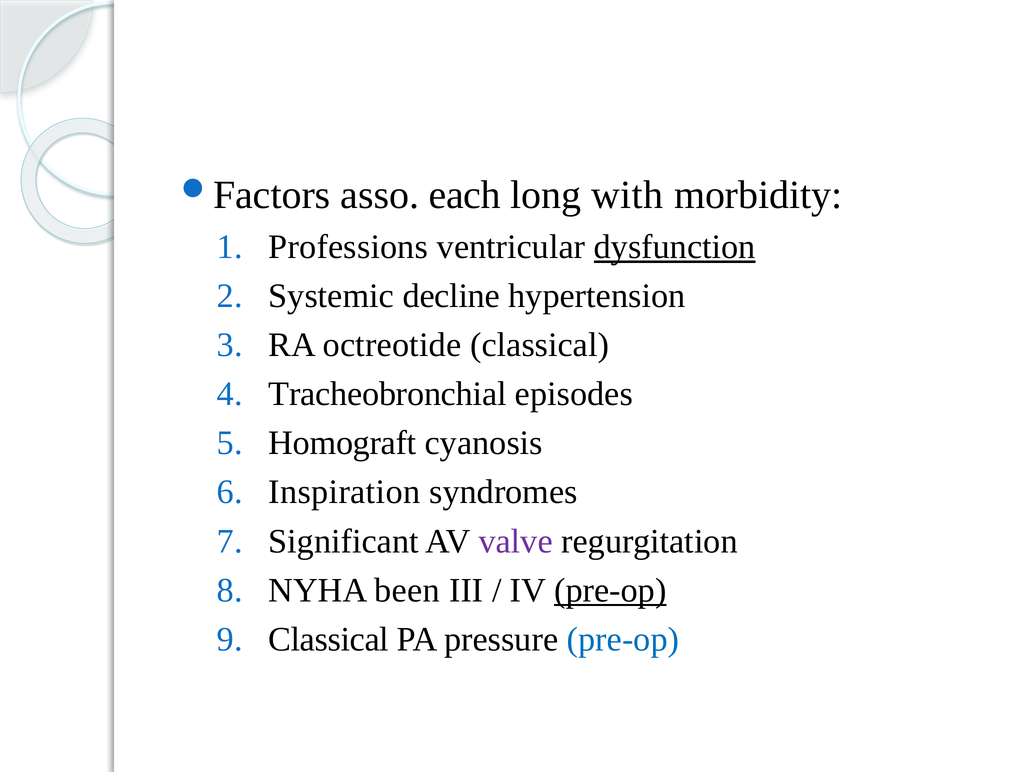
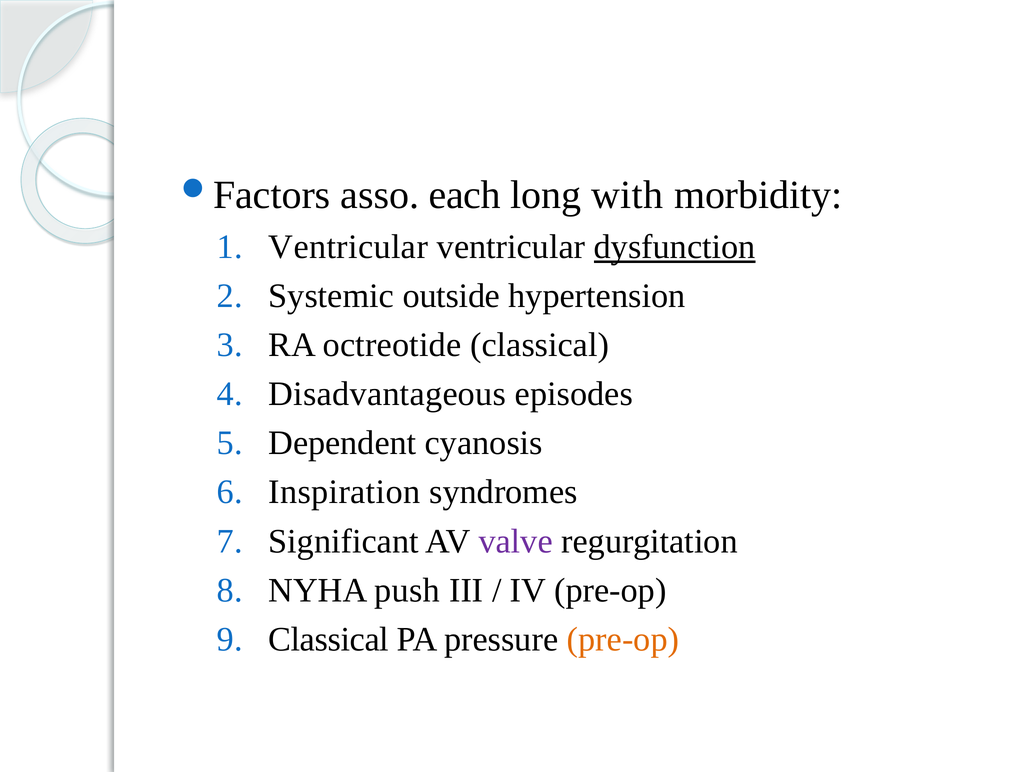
Professions at (348, 247): Professions -> Ventricular
decline: decline -> outside
Tracheobronchial: Tracheobronchial -> Disadvantageous
Homograft: Homograft -> Dependent
been: been -> push
pre-op at (610, 590) underline: present -> none
pre-op at (623, 639) colour: blue -> orange
